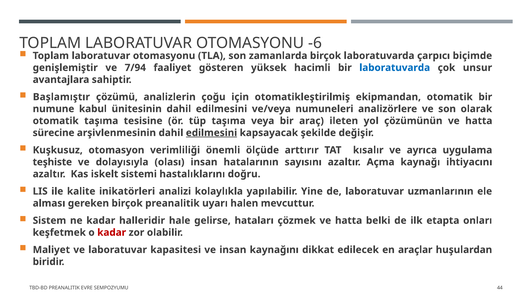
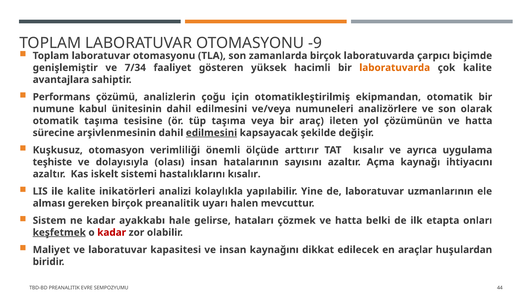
-6: -6 -> -9
7/94: 7/94 -> 7/34
laboratuvarda at (395, 68) colour: blue -> orange
çok unsur: unsur -> kalite
Başlamıştır: Başlamıştır -> Performans
hastalıklarını doğru: doğru -> kısalır
halleridir: halleridir -> ayakkabı
keşfetmek underline: none -> present
